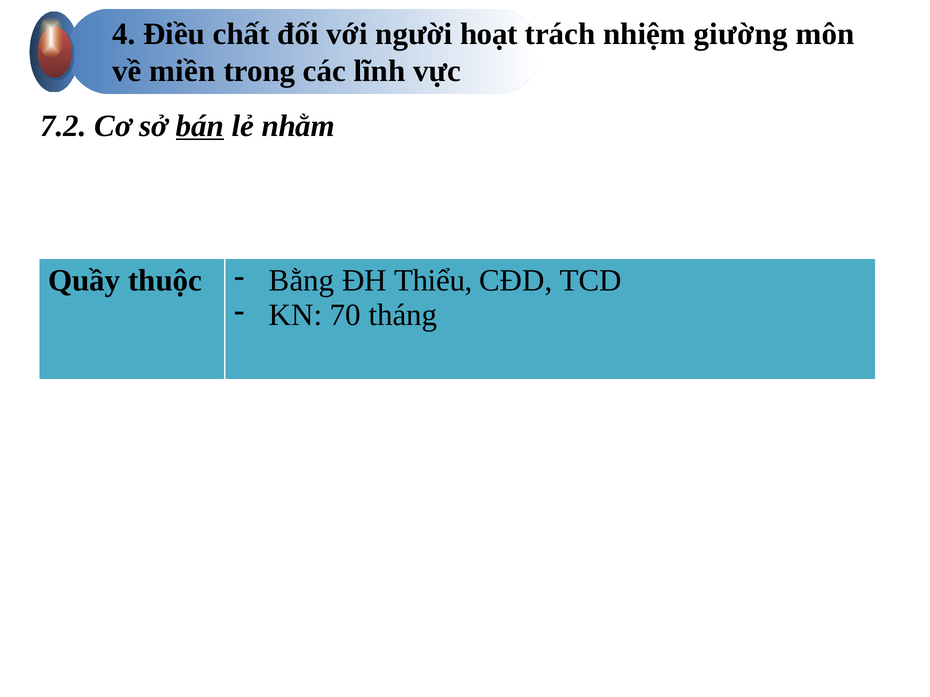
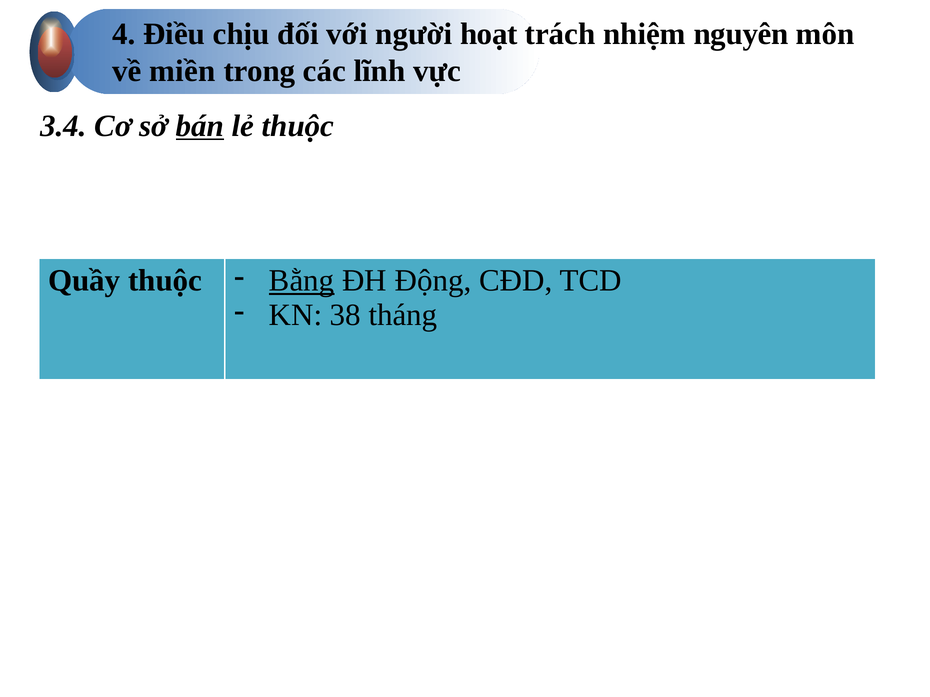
chất: chất -> chịu
giường: giường -> nguyên
7.2: 7.2 -> 3.4
lẻ nhằm: nhằm -> thuộc
Bằng underline: none -> present
Thiểu: Thiểu -> Động
70: 70 -> 38
